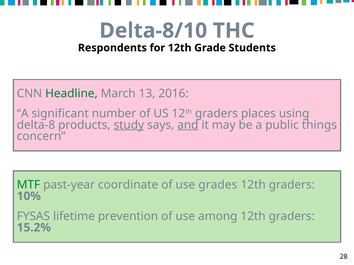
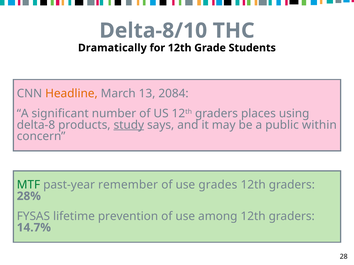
Respondents: Respondents -> Dramatically
Headline colour: green -> orange
2016: 2016 -> 2084
and underline: present -> none
things: things -> within
coordinate: coordinate -> remember
10%: 10% -> 28%
15.2%: 15.2% -> 14.7%
